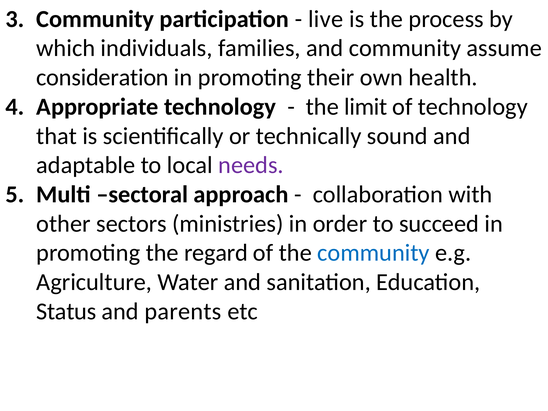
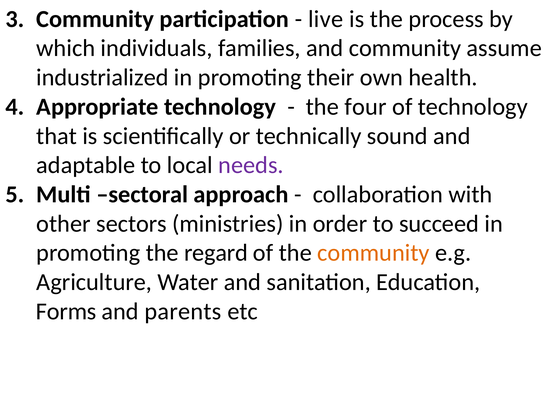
consideration: consideration -> industrialized
limit: limit -> four
community at (373, 253) colour: blue -> orange
Status: Status -> Forms
